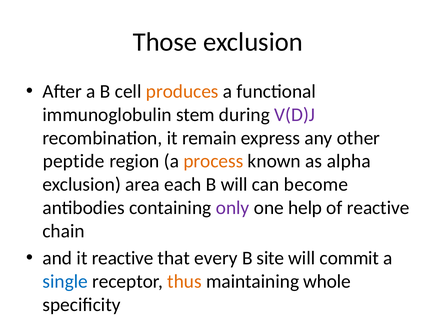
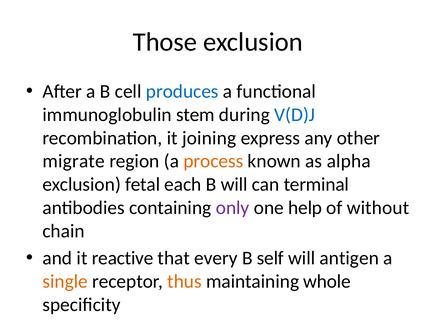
produces colour: orange -> blue
V(D)J colour: purple -> blue
remain: remain -> joining
peptide: peptide -> migrate
area: area -> fetal
become: become -> terminal
of reactive: reactive -> without
site: site -> self
commit: commit -> antigen
single colour: blue -> orange
